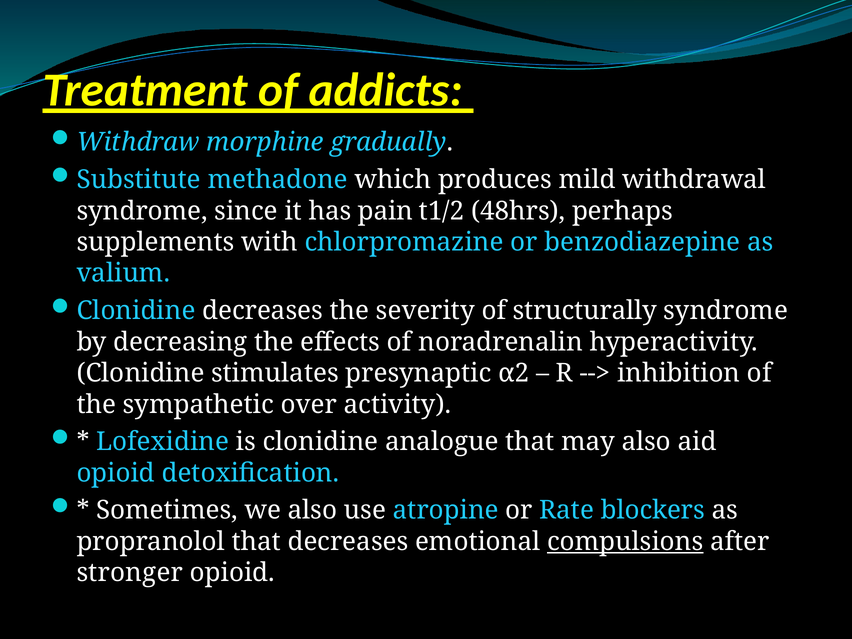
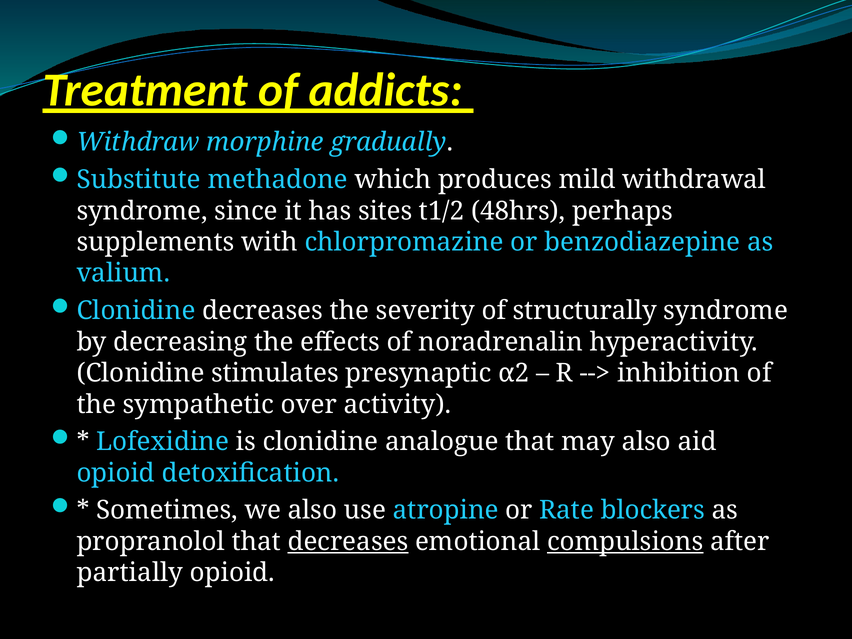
pain: pain -> sites
decreases at (348, 542) underline: none -> present
stronger: stronger -> partially
